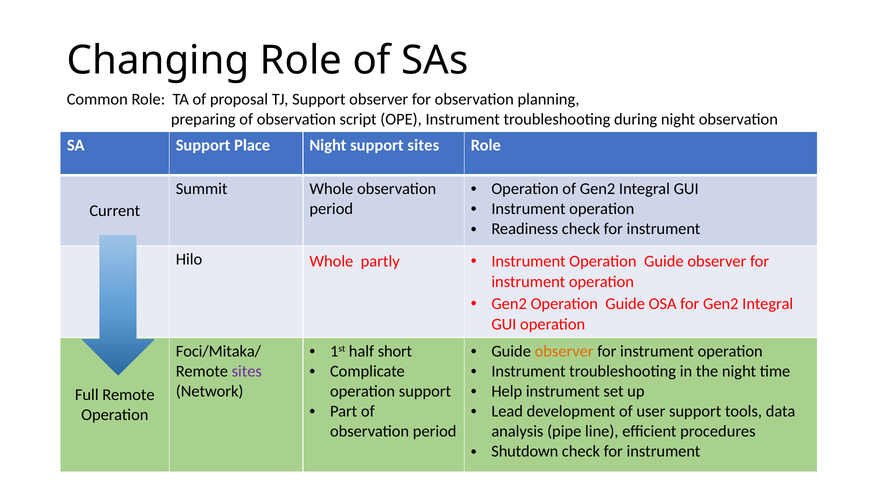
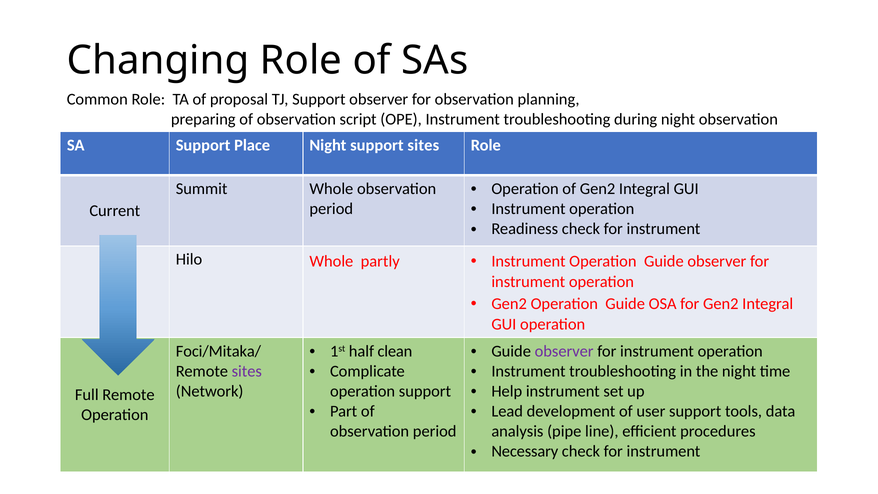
short: short -> clean
observer at (564, 351) colour: orange -> purple
Shutdown: Shutdown -> Necessary
